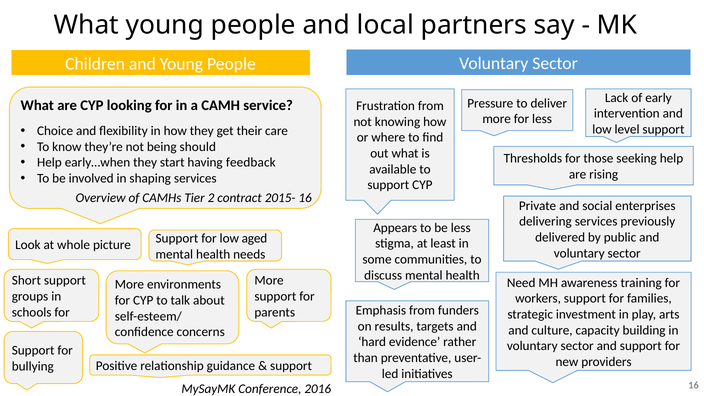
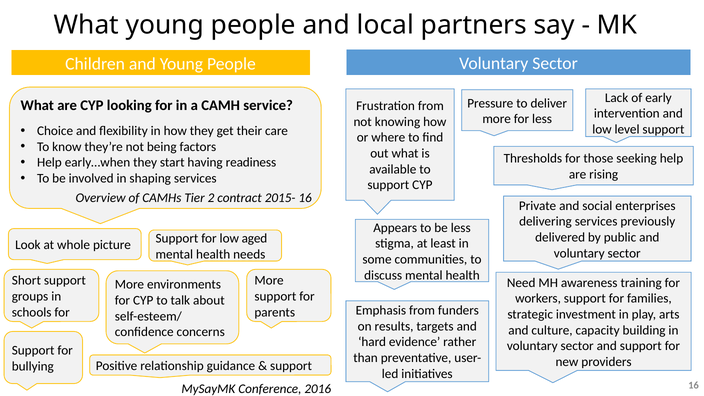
should: should -> factors
feedback: feedback -> readiness
